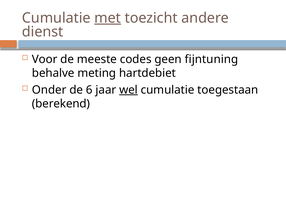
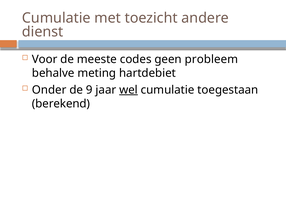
met underline: present -> none
fijntuning: fijntuning -> probleem
6: 6 -> 9
